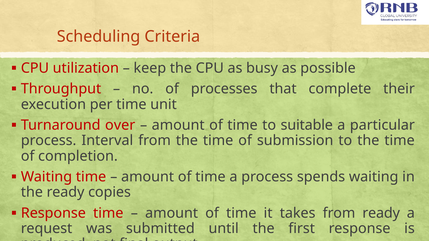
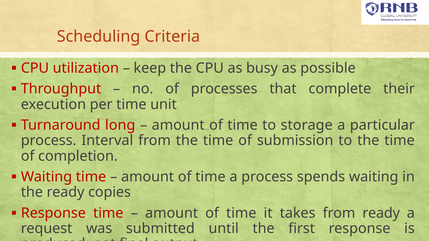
over: over -> long
suitable: suitable -> storage
